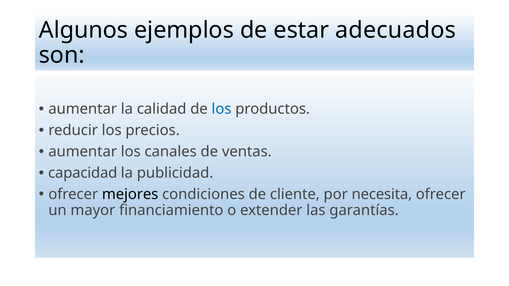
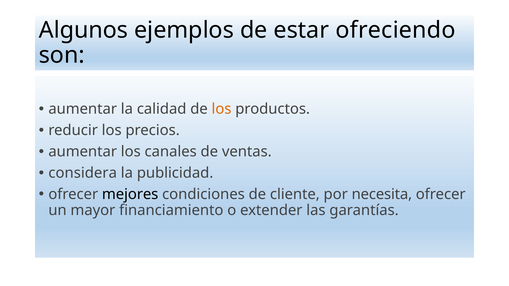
adecuados: adecuados -> ofreciendo
los at (222, 109) colour: blue -> orange
capacidad: capacidad -> considera
